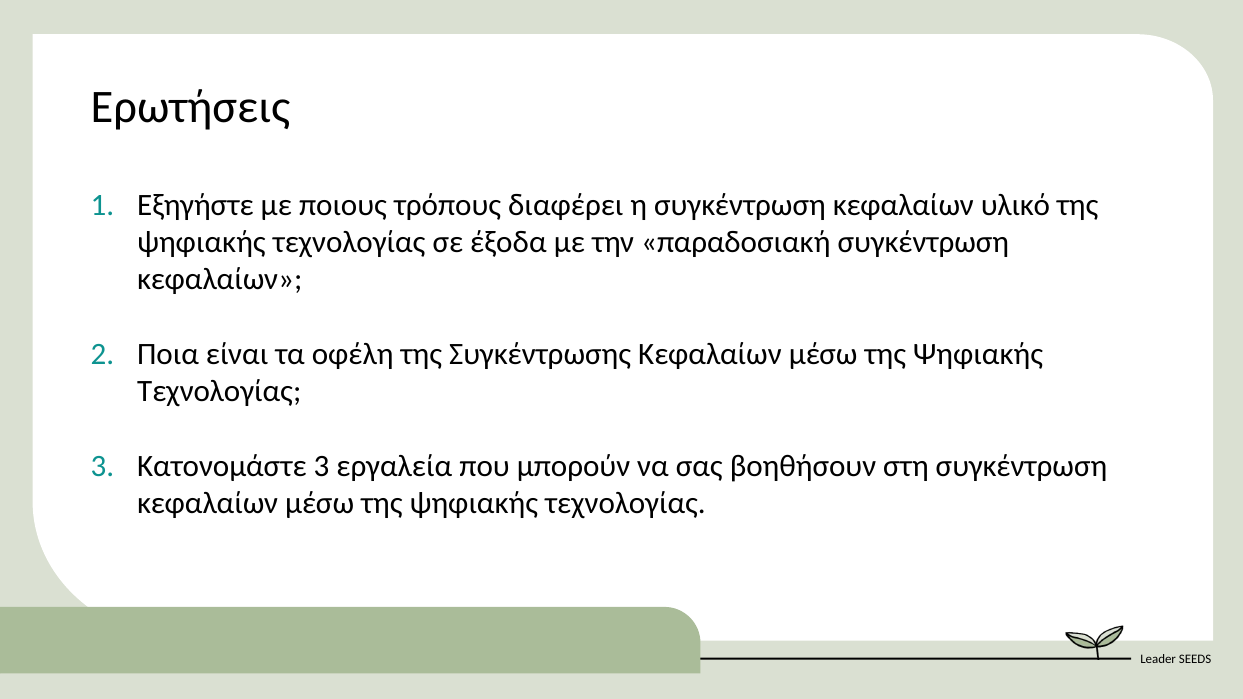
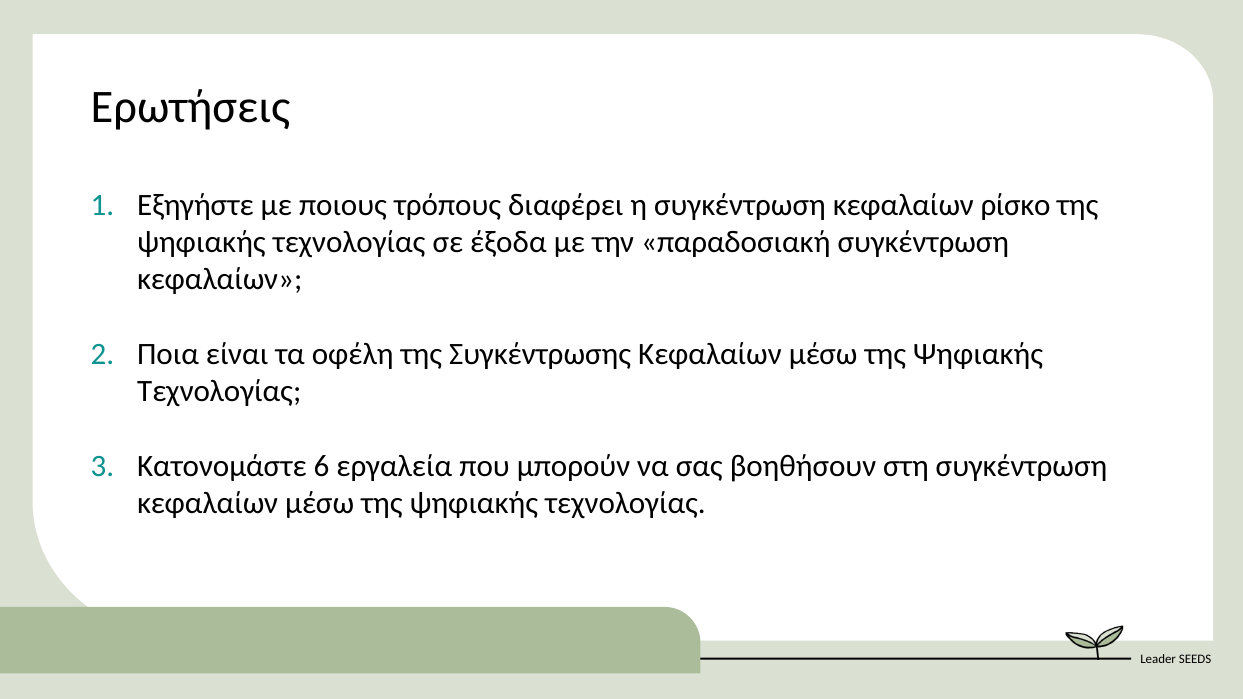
υλικό: υλικό -> ρίσκο
Κατονομάστε 3: 3 -> 6
